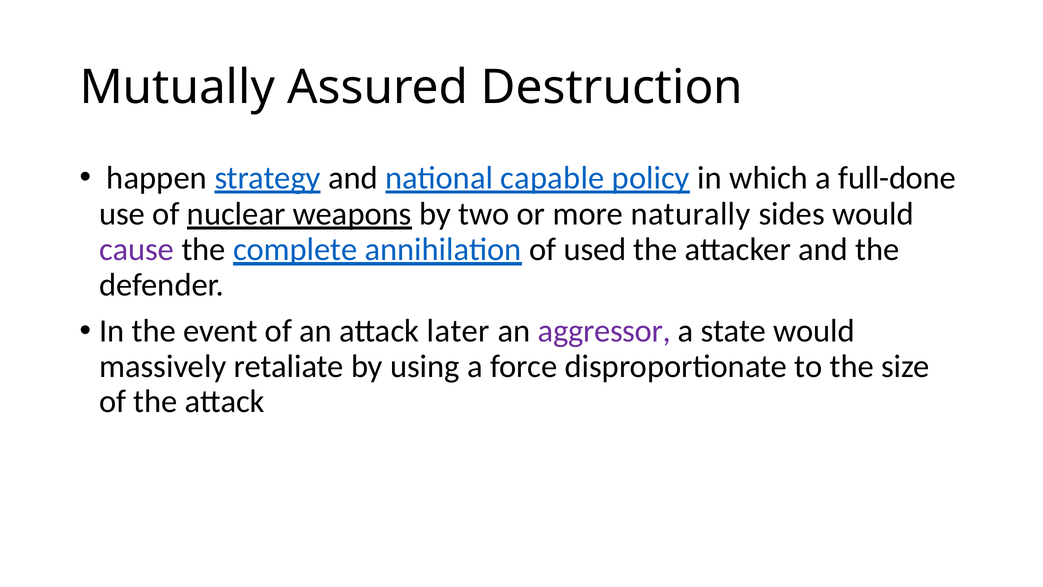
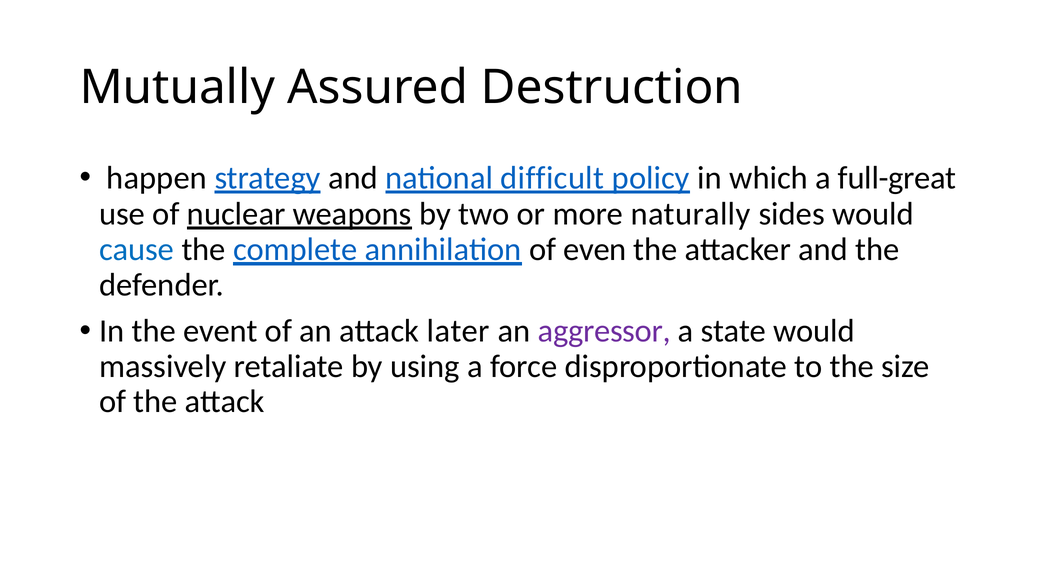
capable: capable -> difficult
full-done: full-done -> full-great
cause colour: purple -> blue
used: used -> even
